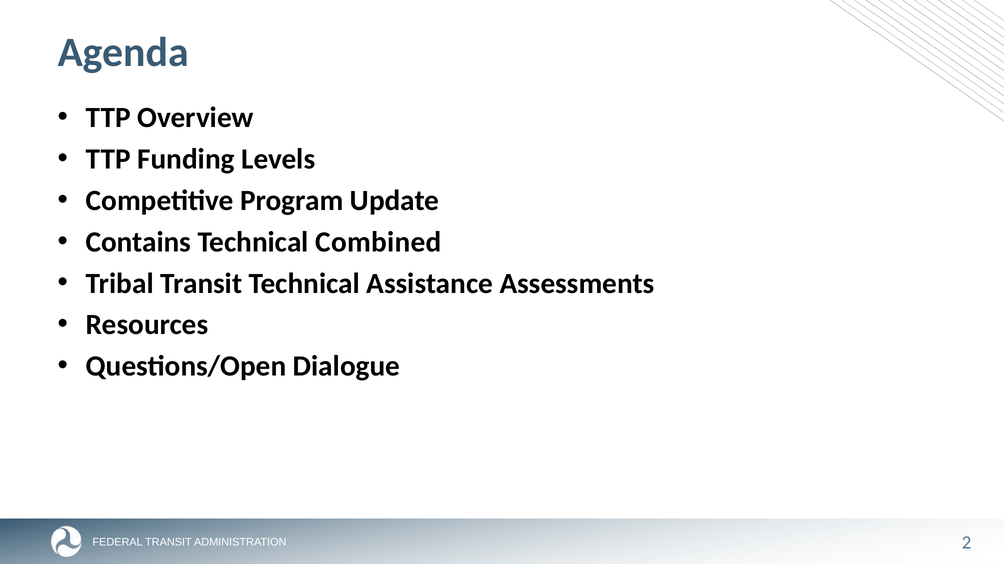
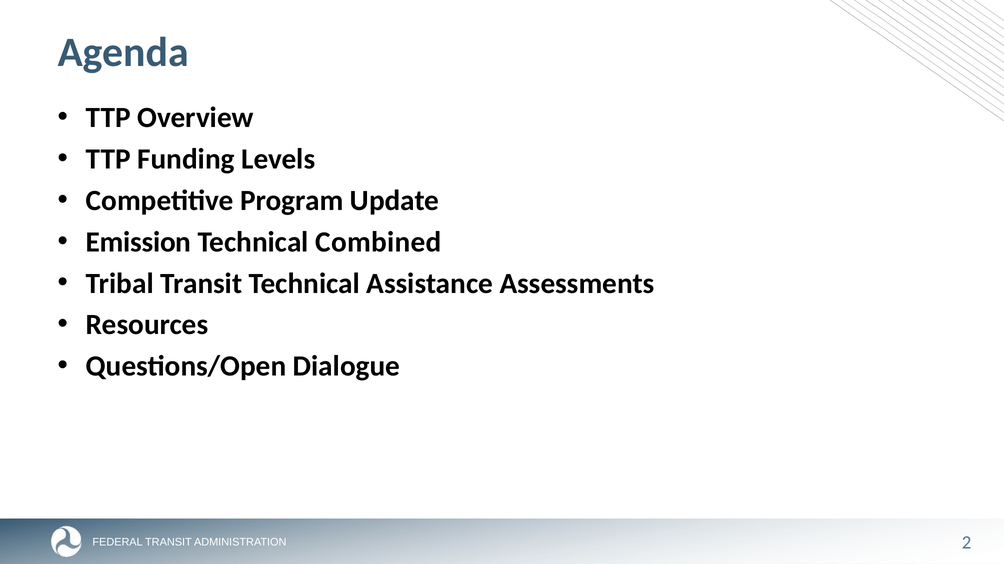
Contains: Contains -> Emission
